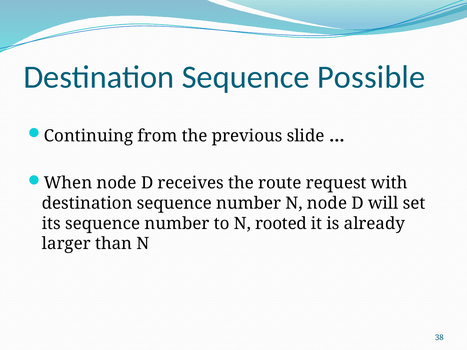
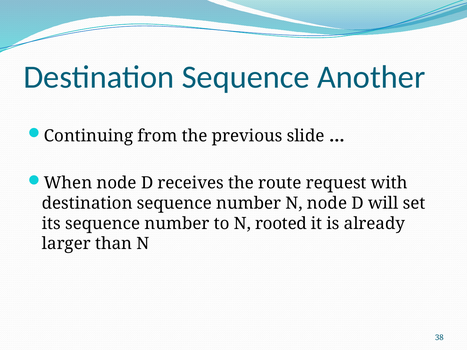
Possible: Possible -> Another
